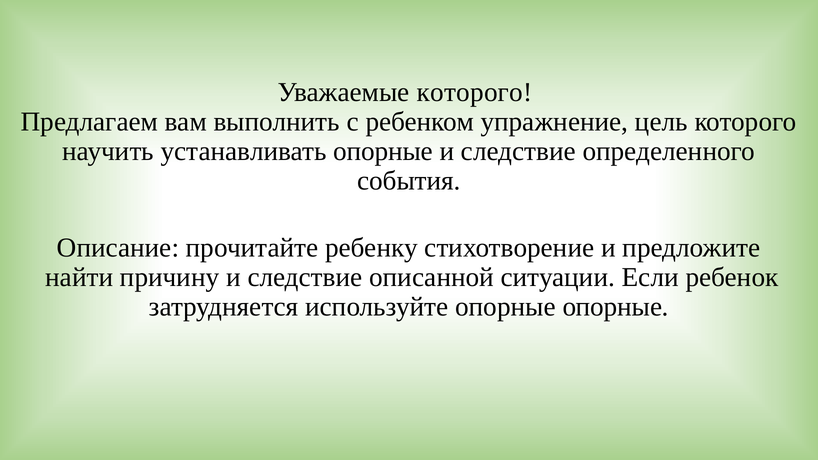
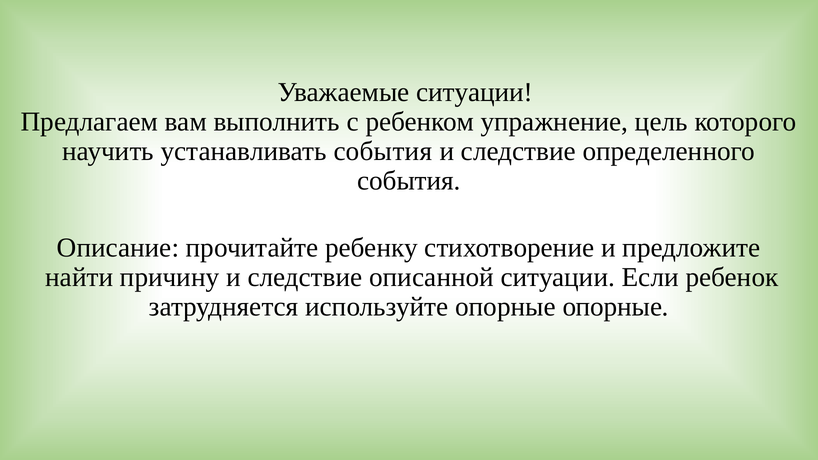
Уважаемые которого: которого -> ситуации
устанавливать опорные: опорные -> события
